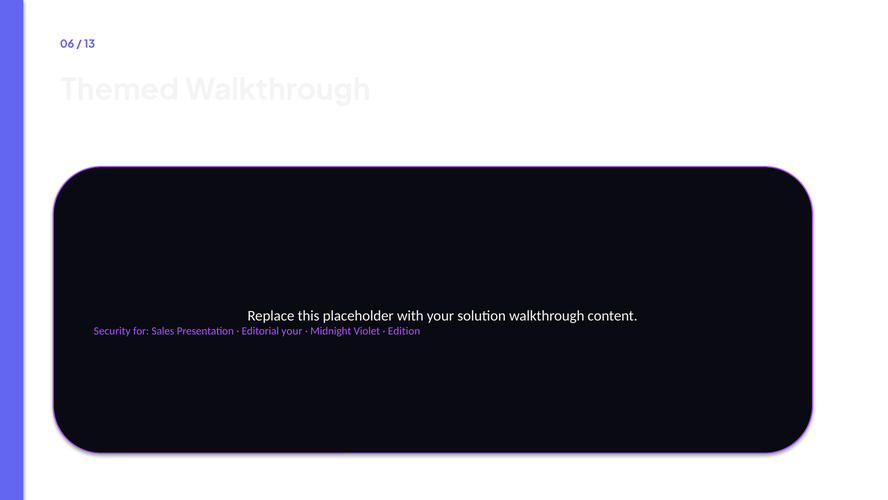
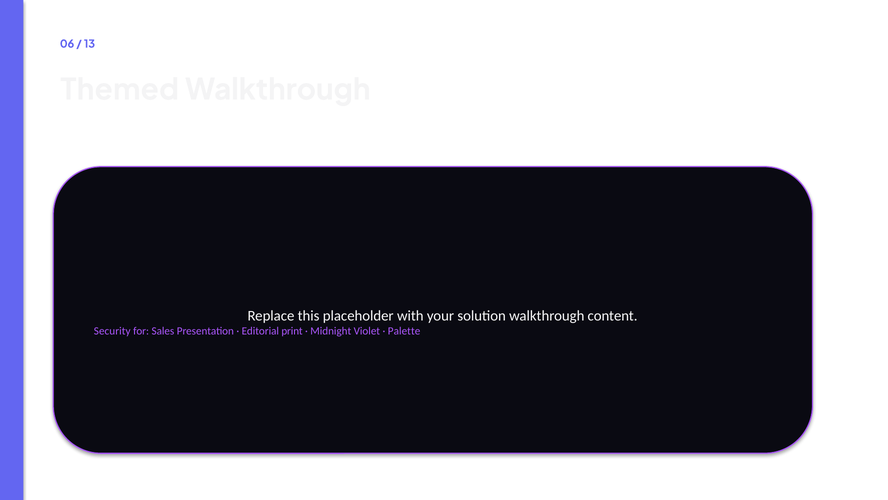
Editorial your: your -> print
Edition: Edition -> Palette
